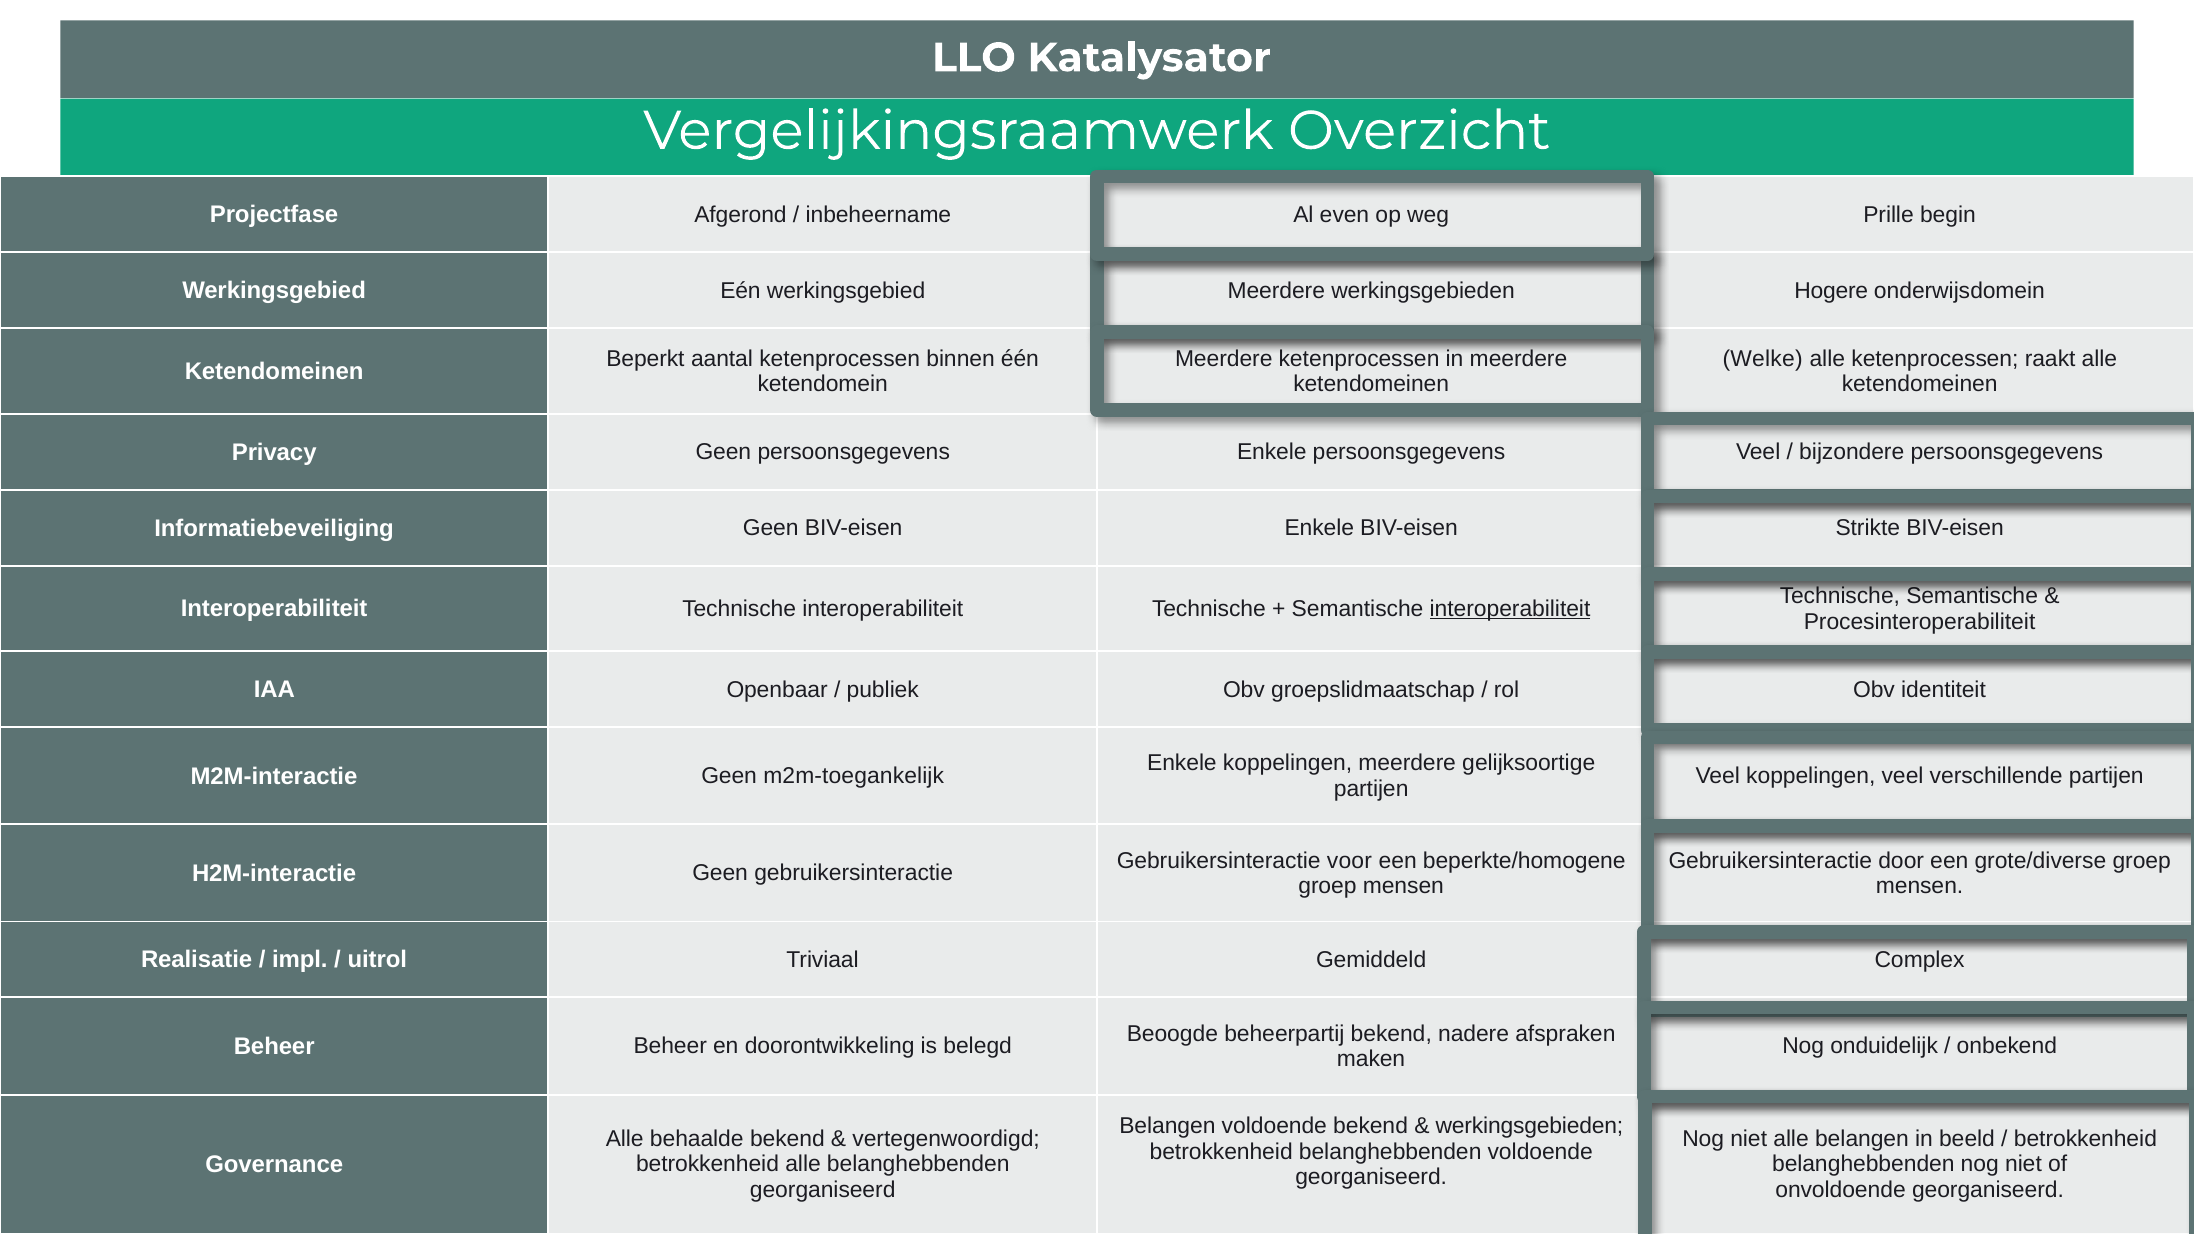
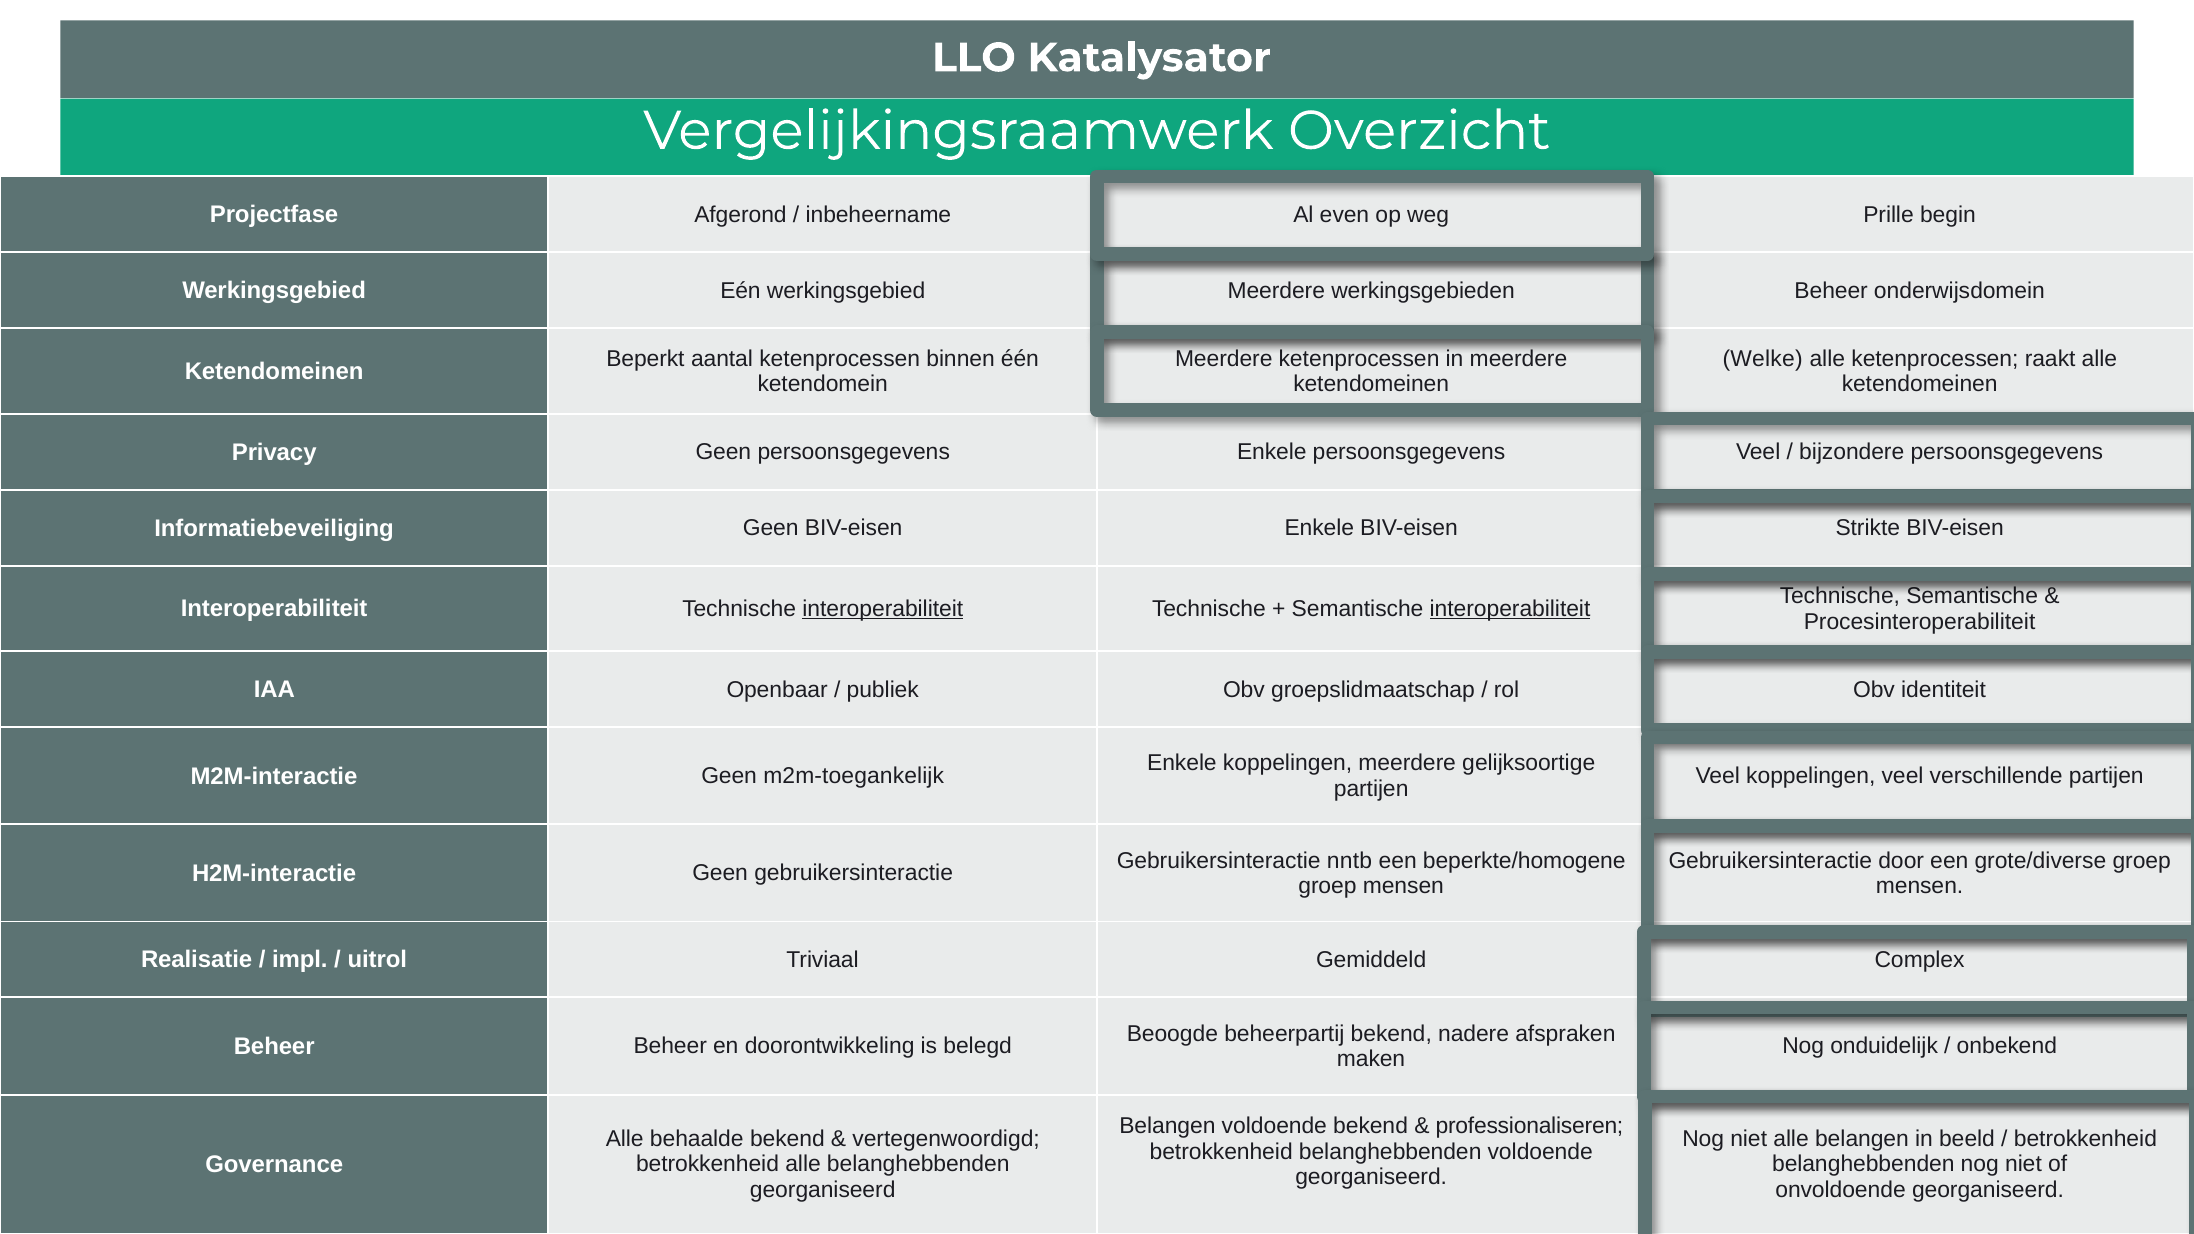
Hogere at (1831, 291): Hogere -> Beheer
interoperabiliteit at (883, 609) underline: none -> present
voor: voor -> nntb
werkingsgebieden at (1529, 1126): werkingsgebieden -> professionaliseren
